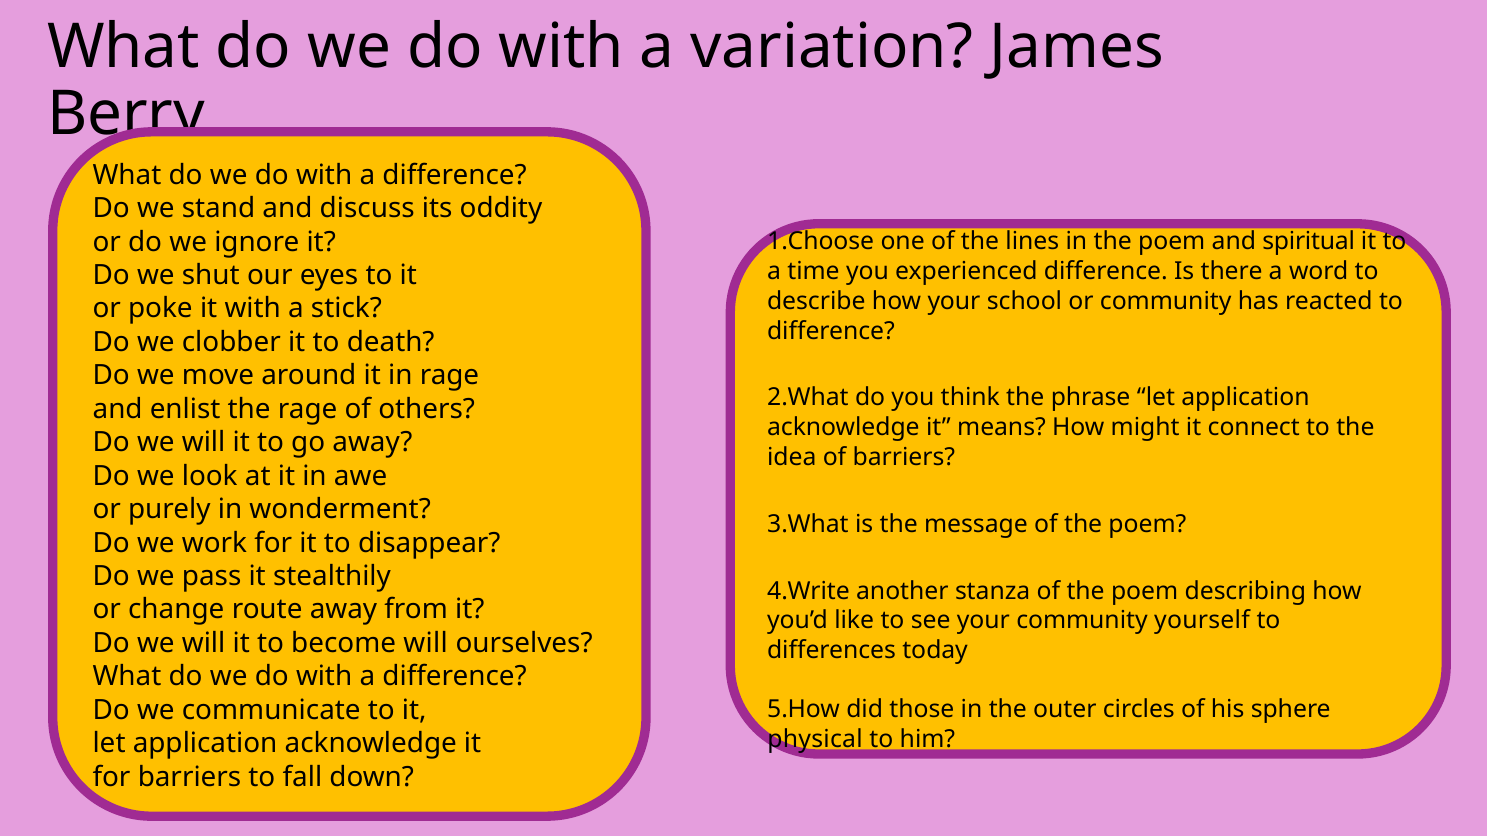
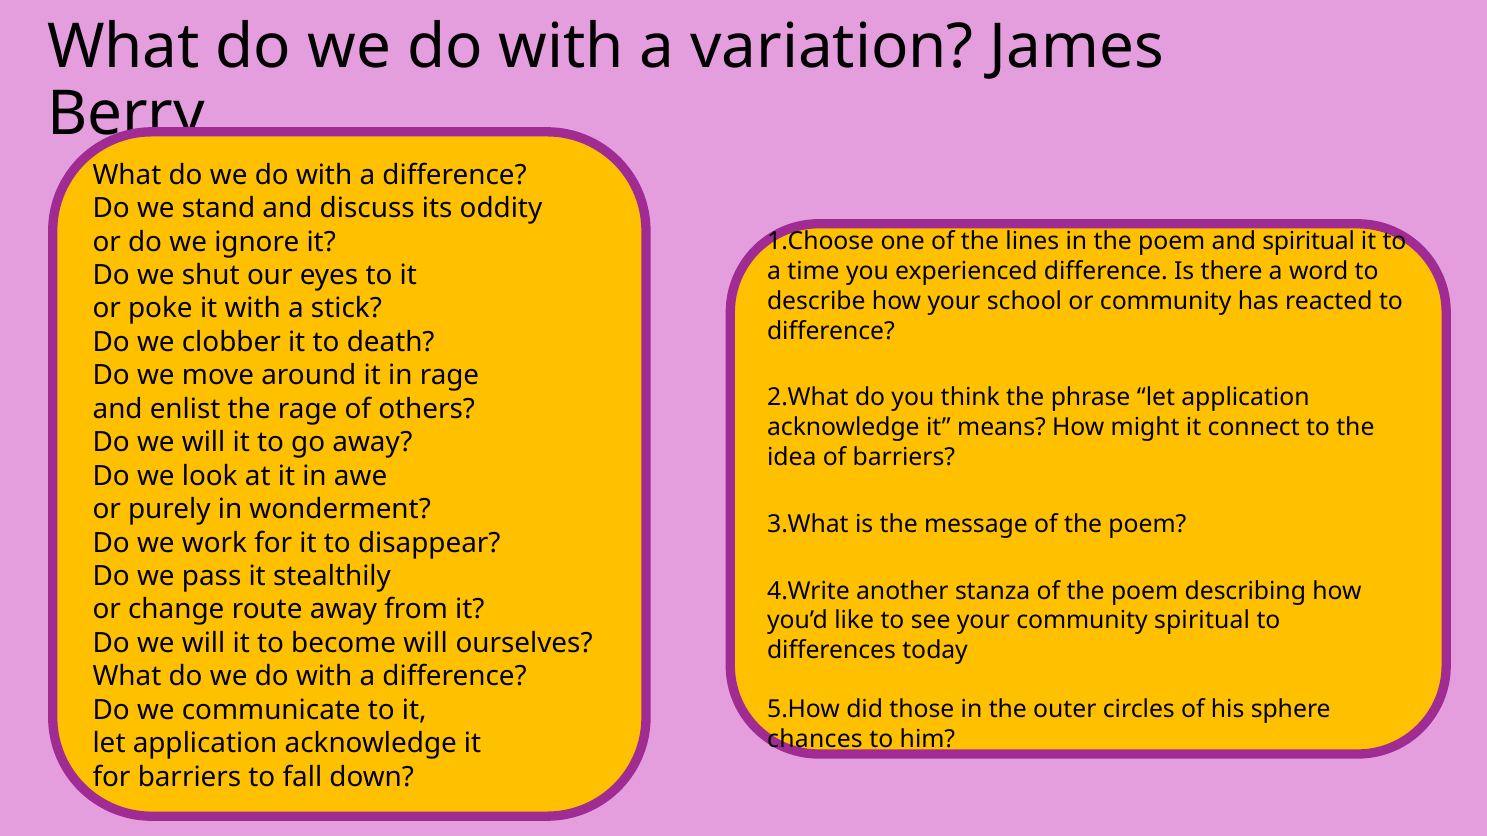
community yourself: yourself -> spiritual
physical: physical -> chances
